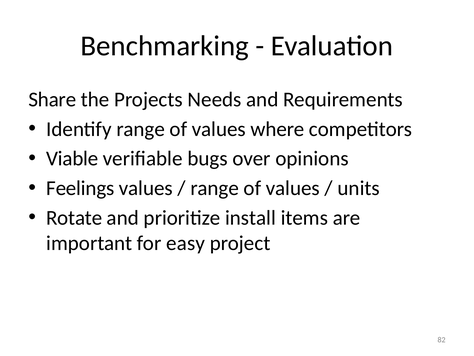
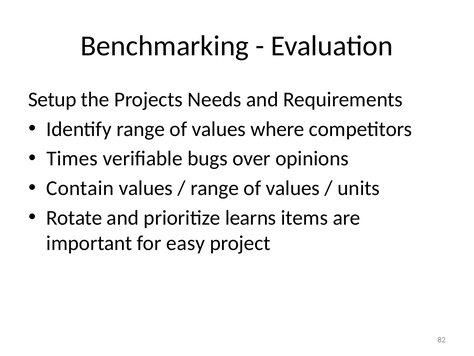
Share: Share -> Setup
Viable: Viable -> Times
Feelings: Feelings -> Contain
install: install -> learns
